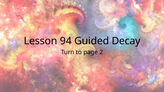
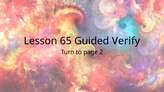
94: 94 -> 65
Decay: Decay -> Verify
